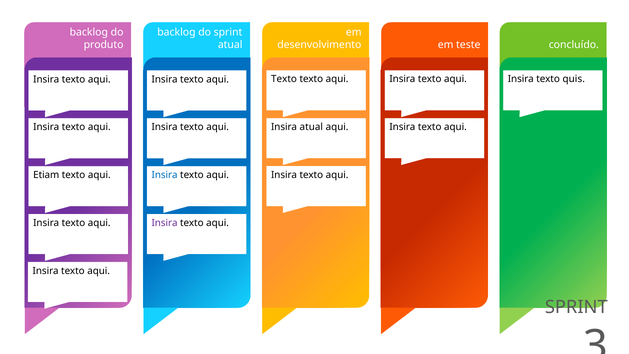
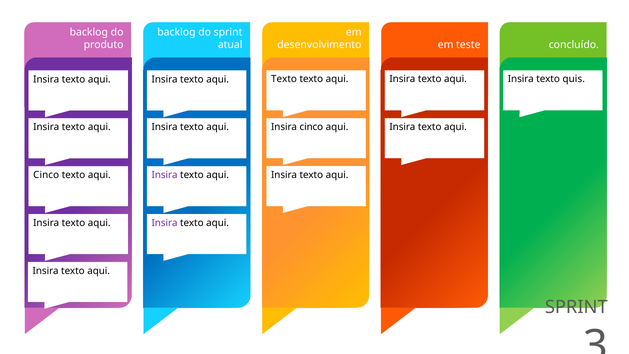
Insira atual: atual -> cinco
Etiam at (46, 175): Etiam -> Cinco
Insira at (165, 175) colour: blue -> purple
